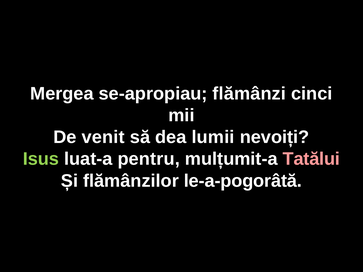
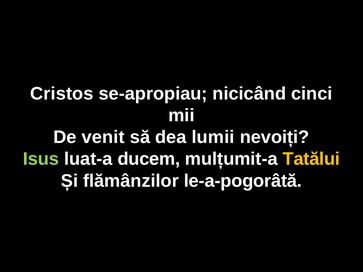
Mergea: Mergea -> Cristos
flămânzi: flămânzi -> nicicând
pentru: pentru -> ducem
Tatălui colour: pink -> yellow
